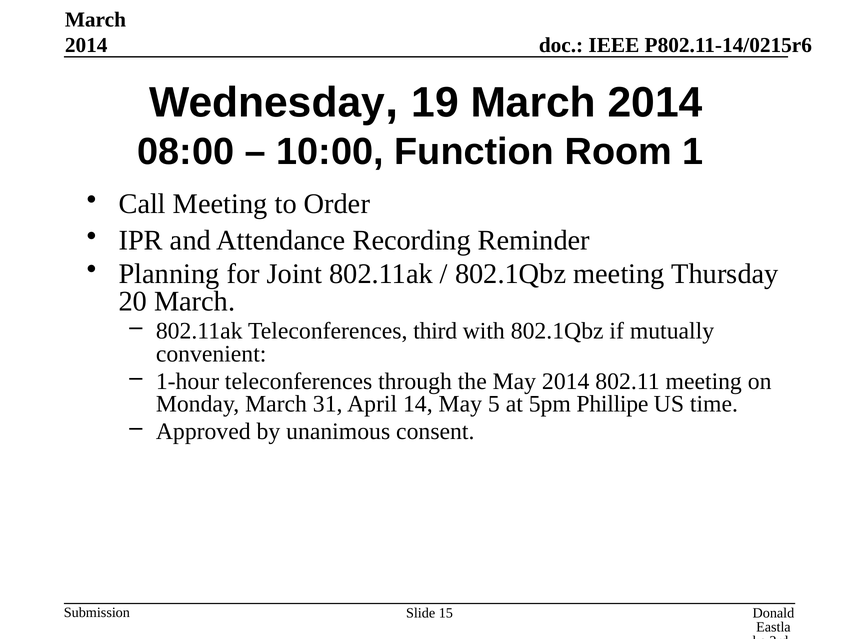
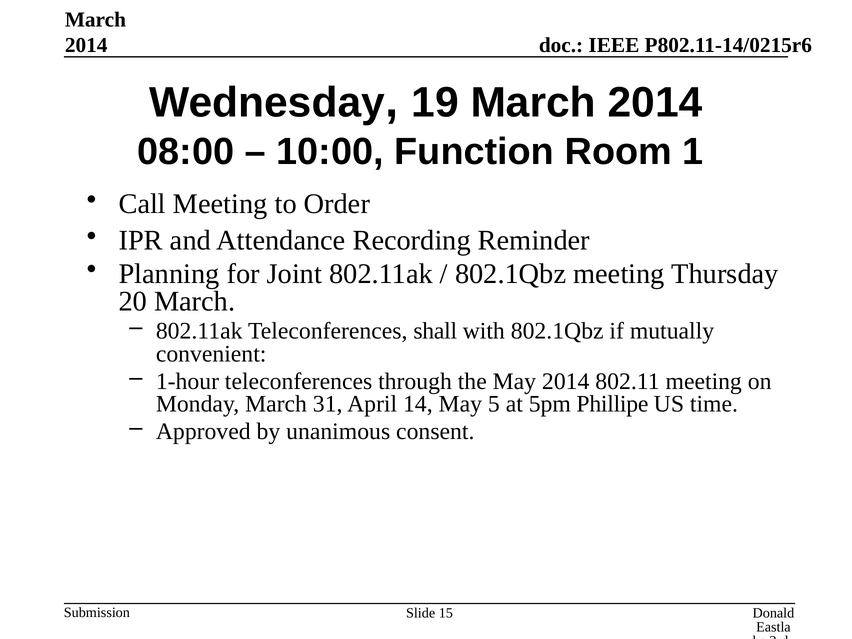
third: third -> shall
